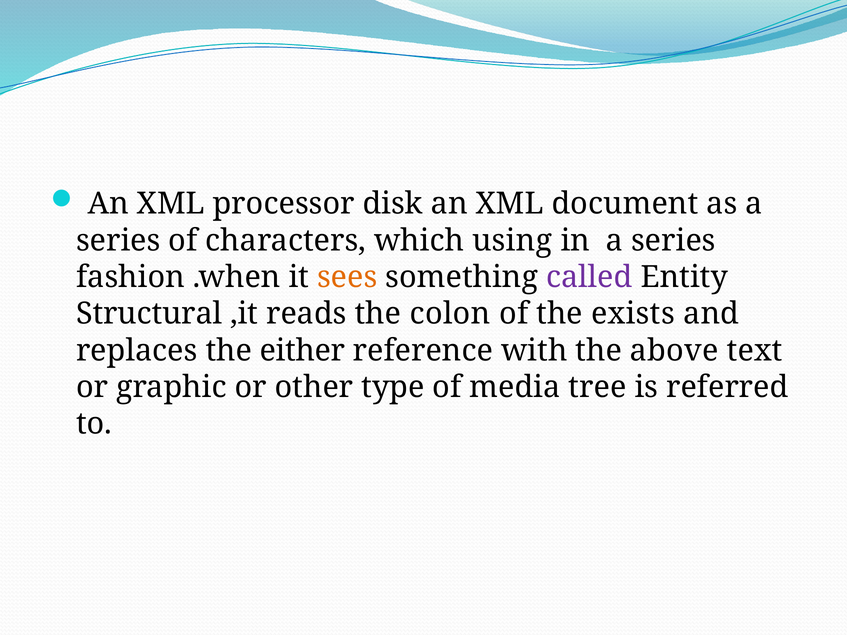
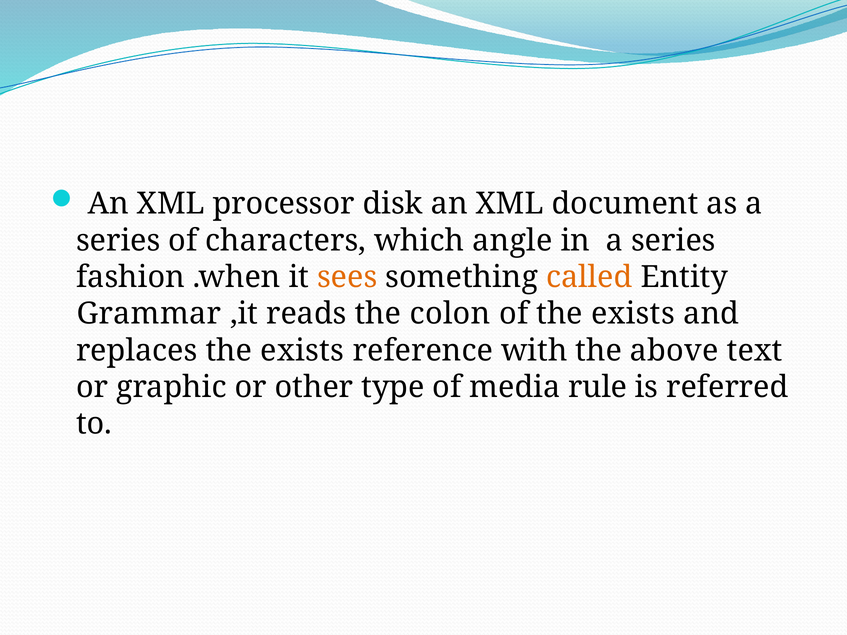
using: using -> angle
called colour: purple -> orange
Structural: Structural -> Grammar
replaces the either: either -> exists
tree: tree -> rule
